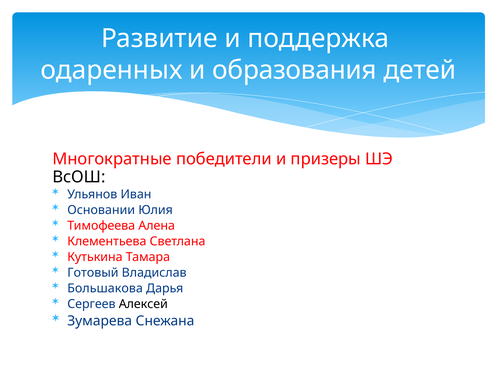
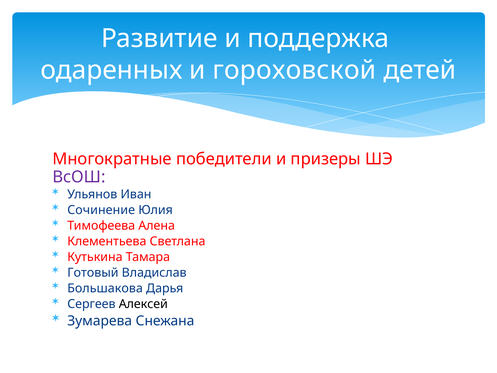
образования: образования -> гороховской
ВсОШ colour: black -> purple
Основании: Основании -> Сочинение
